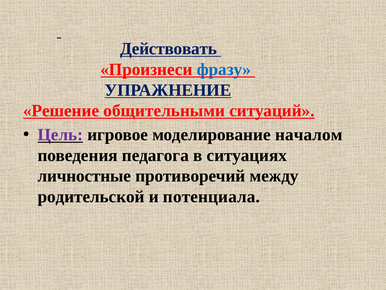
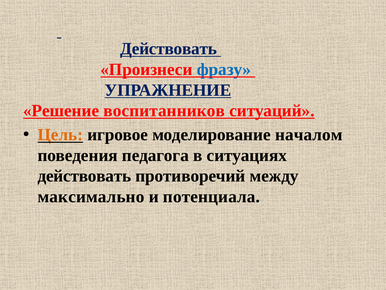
общительными: общительными -> воспитанников
Цель colour: purple -> orange
личностные at (84, 176): личностные -> действовать
родительской: родительской -> максимально
